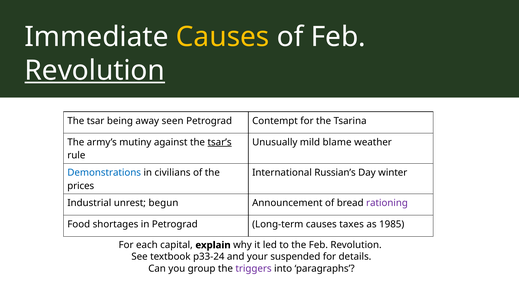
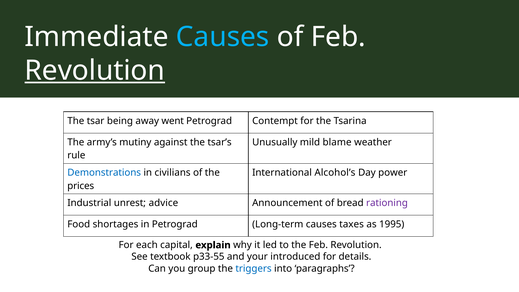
Causes at (223, 37) colour: yellow -> light blue
seen: seen -> went
tsar’s underline: present -> none
Russian’s: Russian’s -> Alcohol’s
winter: winter -> power
begun: begun -> advice
1985: 1985 -> 1995
p33-24: p33-24 -> p33-55
suspended: suspended -> introduced
triggers colour: purple -> blue
